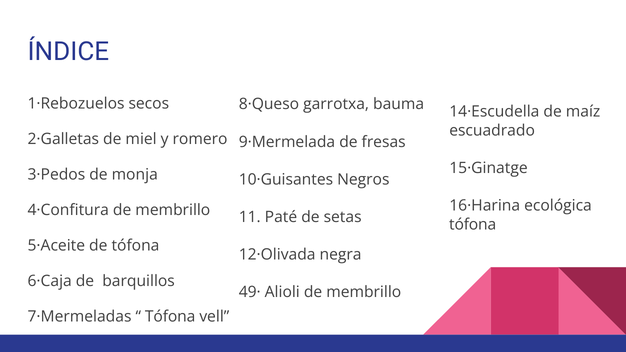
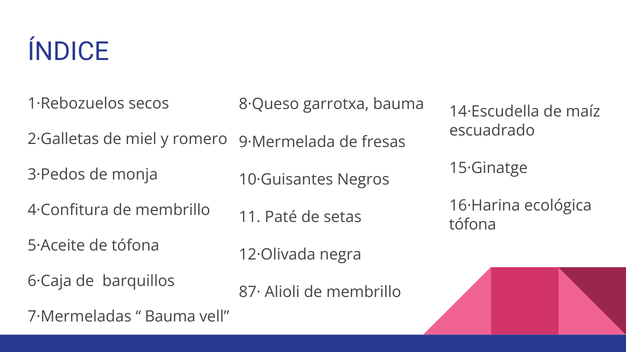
49·: 49· -> 87·
Tófona at (170, 317): Tófona -> Bauma
